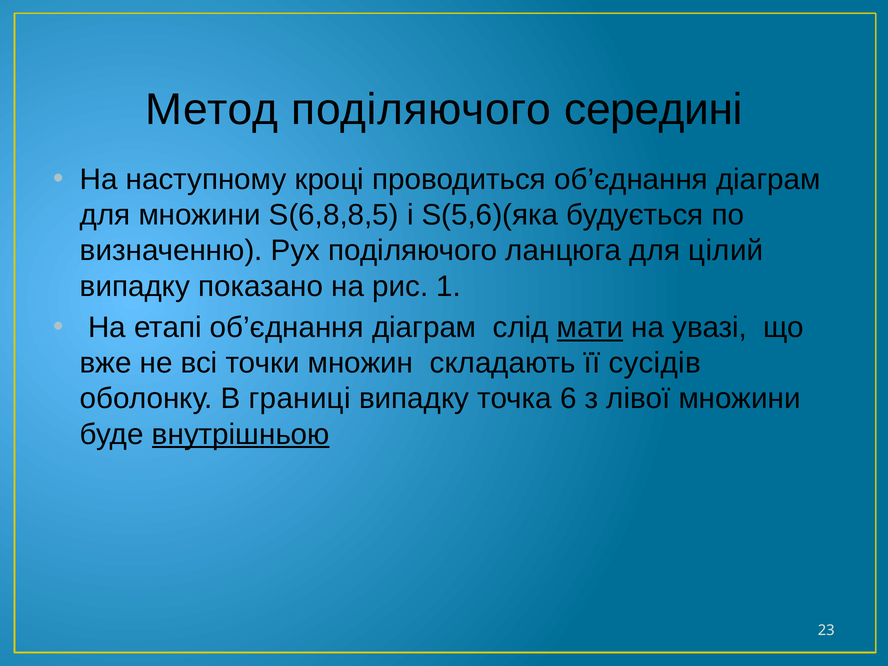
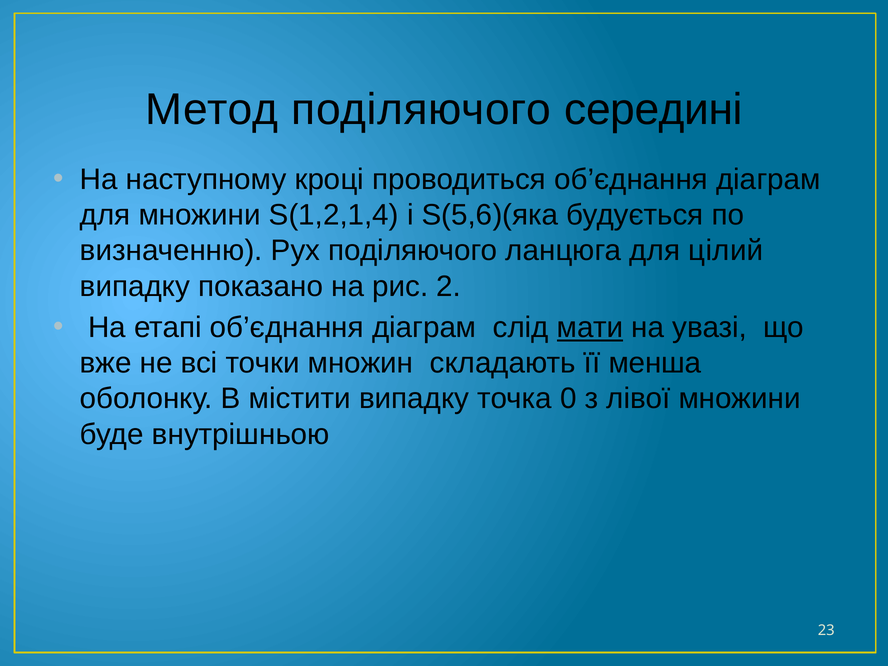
S(6,8,8,5: S(6,8,8,5 -> S(1,2,1,4
1: 1 -> 2
сусідів: сусідів -> менша
границі: границі -> містити
6: 6 -> 0
внутрішньою underline: present -> none
